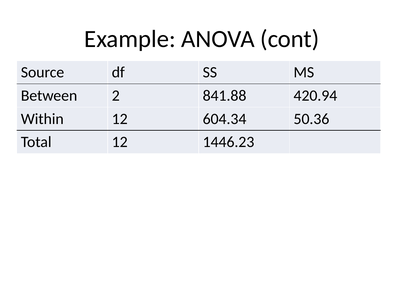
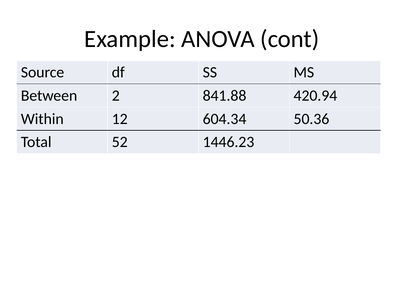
Total 12: 12 -> 52
